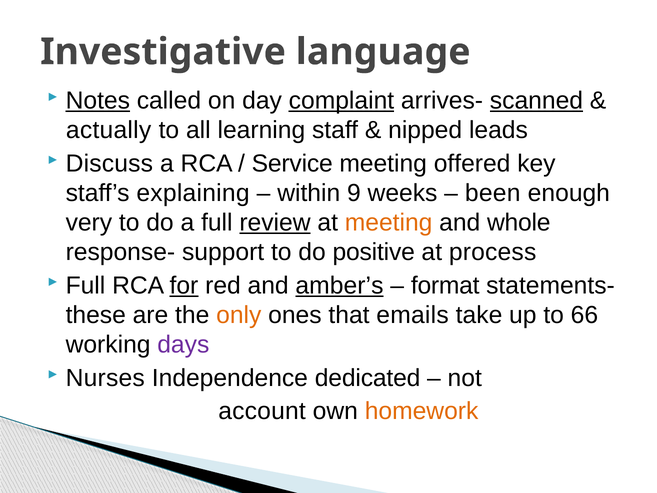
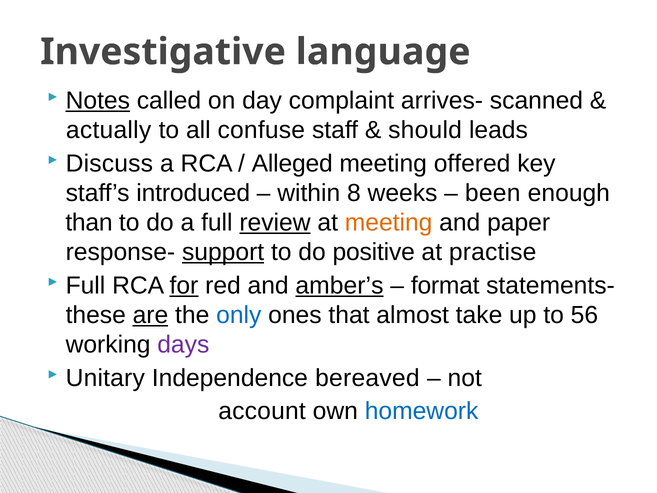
complaint underline: present -> none
scanned underline: present -> none
learning: learning -> confuse
nipped: nipped -> should
Service: Service -> Alleged
explaining: explaining -> introduced
9: 9 -> 8
very: very -> than
whole: whole -> paper
support underline: none -> present
process: process -> practise
are underline: none -> present
only colour: orange -> blue
emails: emails -> almost
66: 66 -> 56
Nurses: Nurses -> Unitary
dedicated: dedicated -> bereaved
homework colour: orange -> blue
